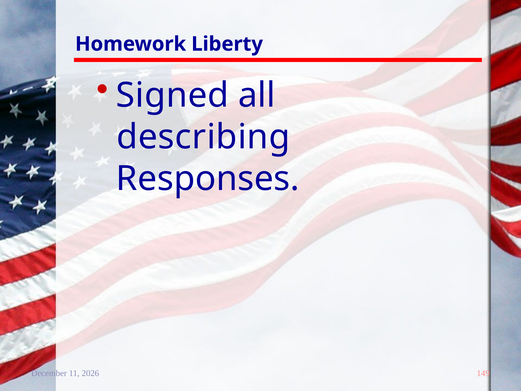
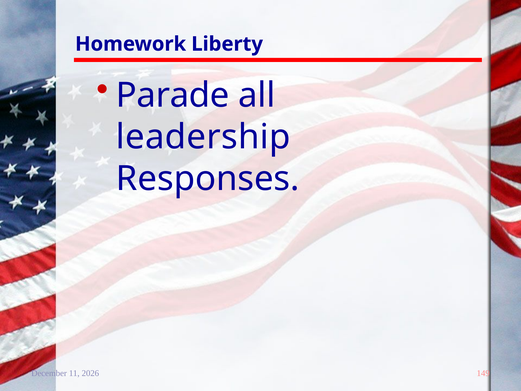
Signed: Signed -> Parade
describing: describing -> leadership
